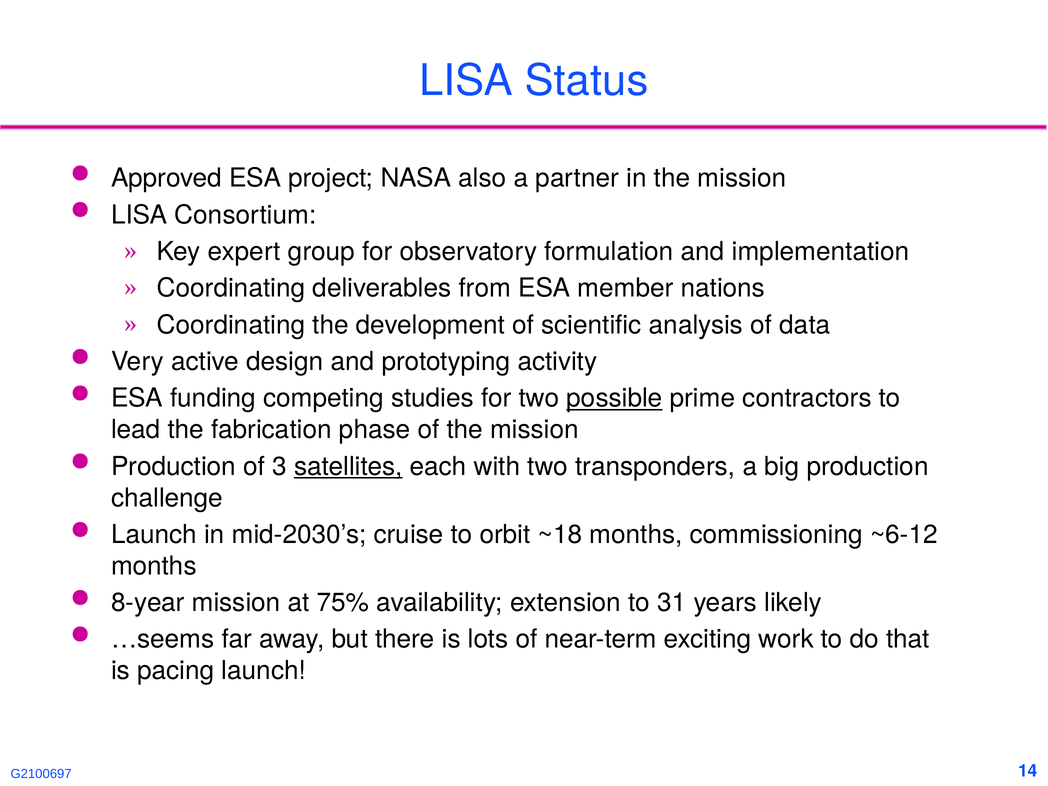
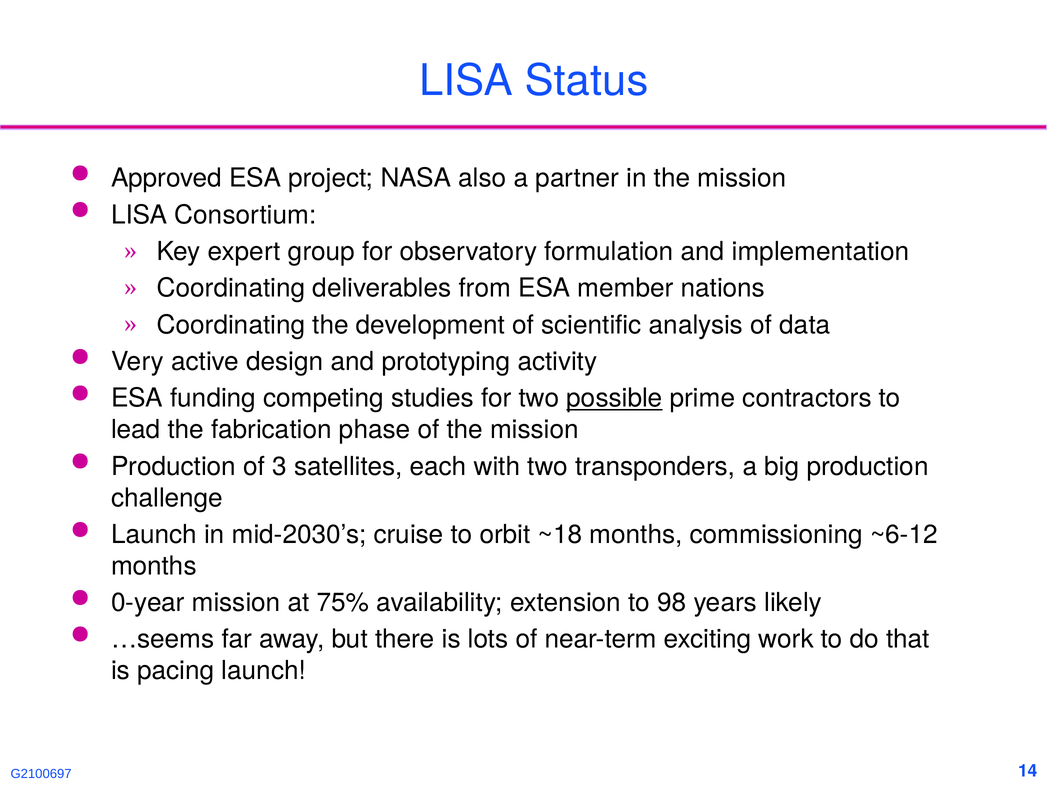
satellites underline: present -> none
8-year: 8-year -> 0-year
31: 31 -> 98
